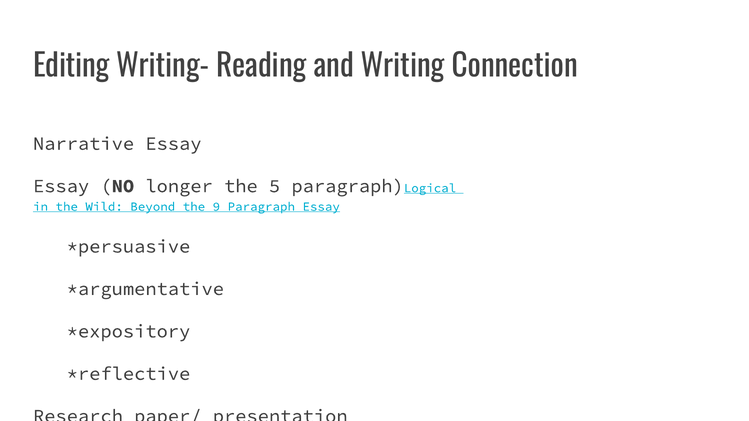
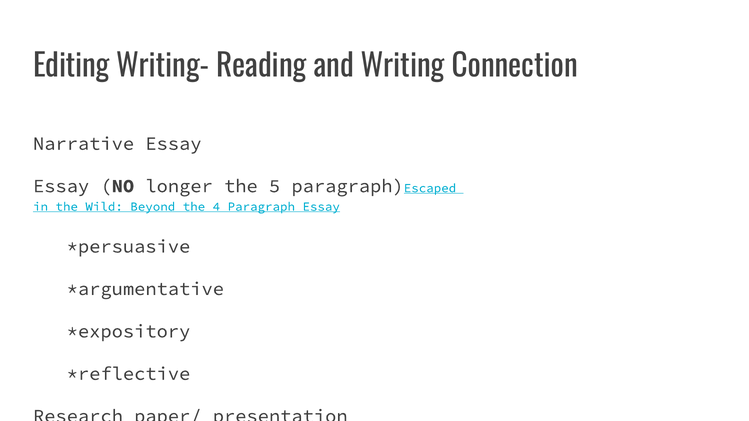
Logical: Logical -> Escaped
9: 9 -> 4
